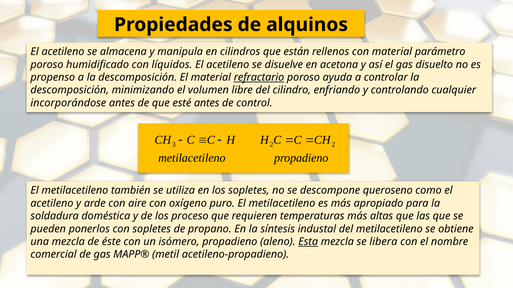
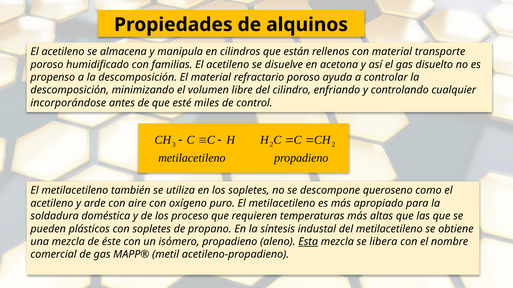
parámetro: parámetro -> transporte
líquidos: líquidos -> familias
refractario underline: present -> none
esté antes: antes -> miles
ponerlos: ponerlos -> plásticos
